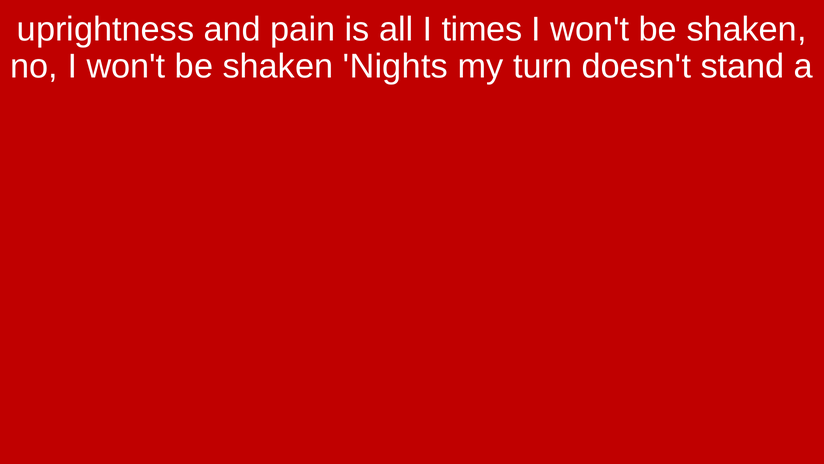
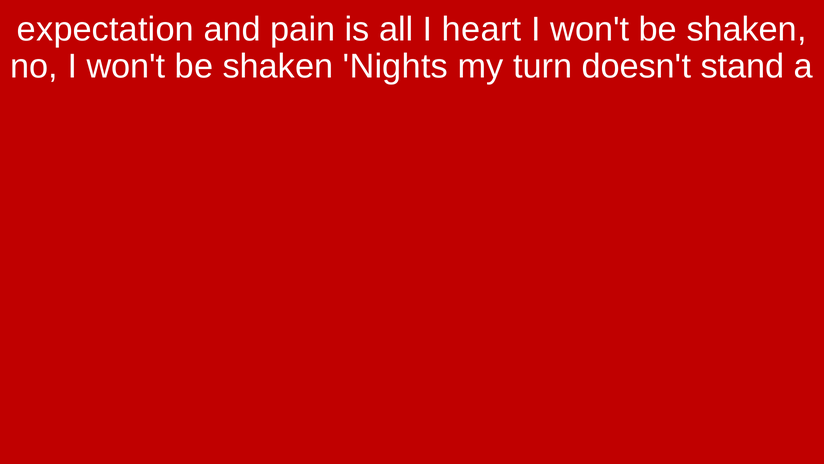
uprightness: uprightness -> expectation
times: times -> heart
